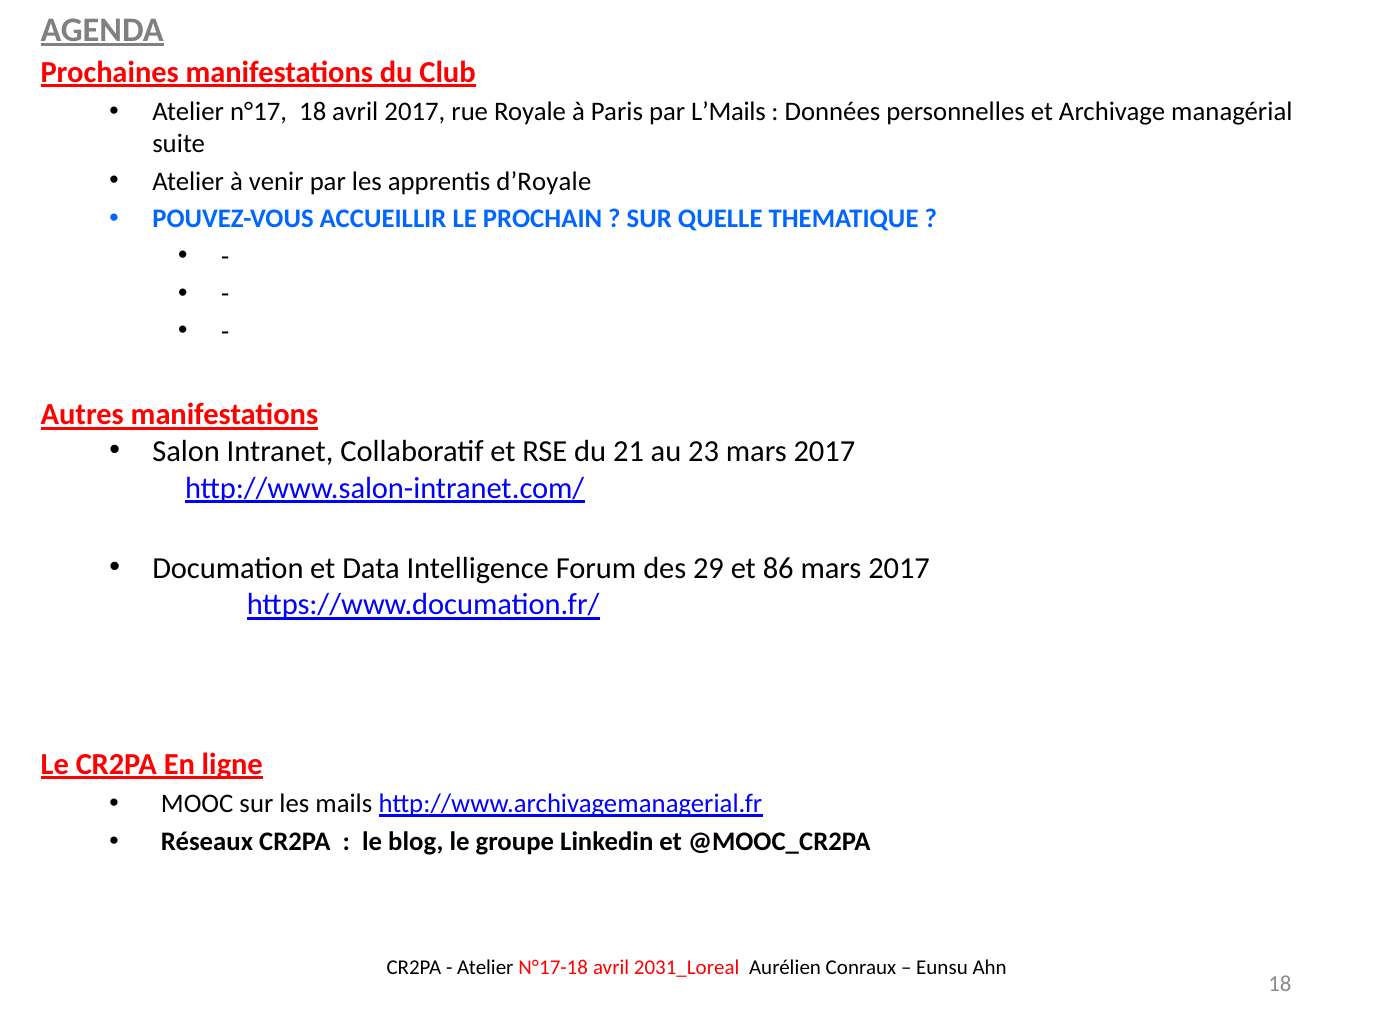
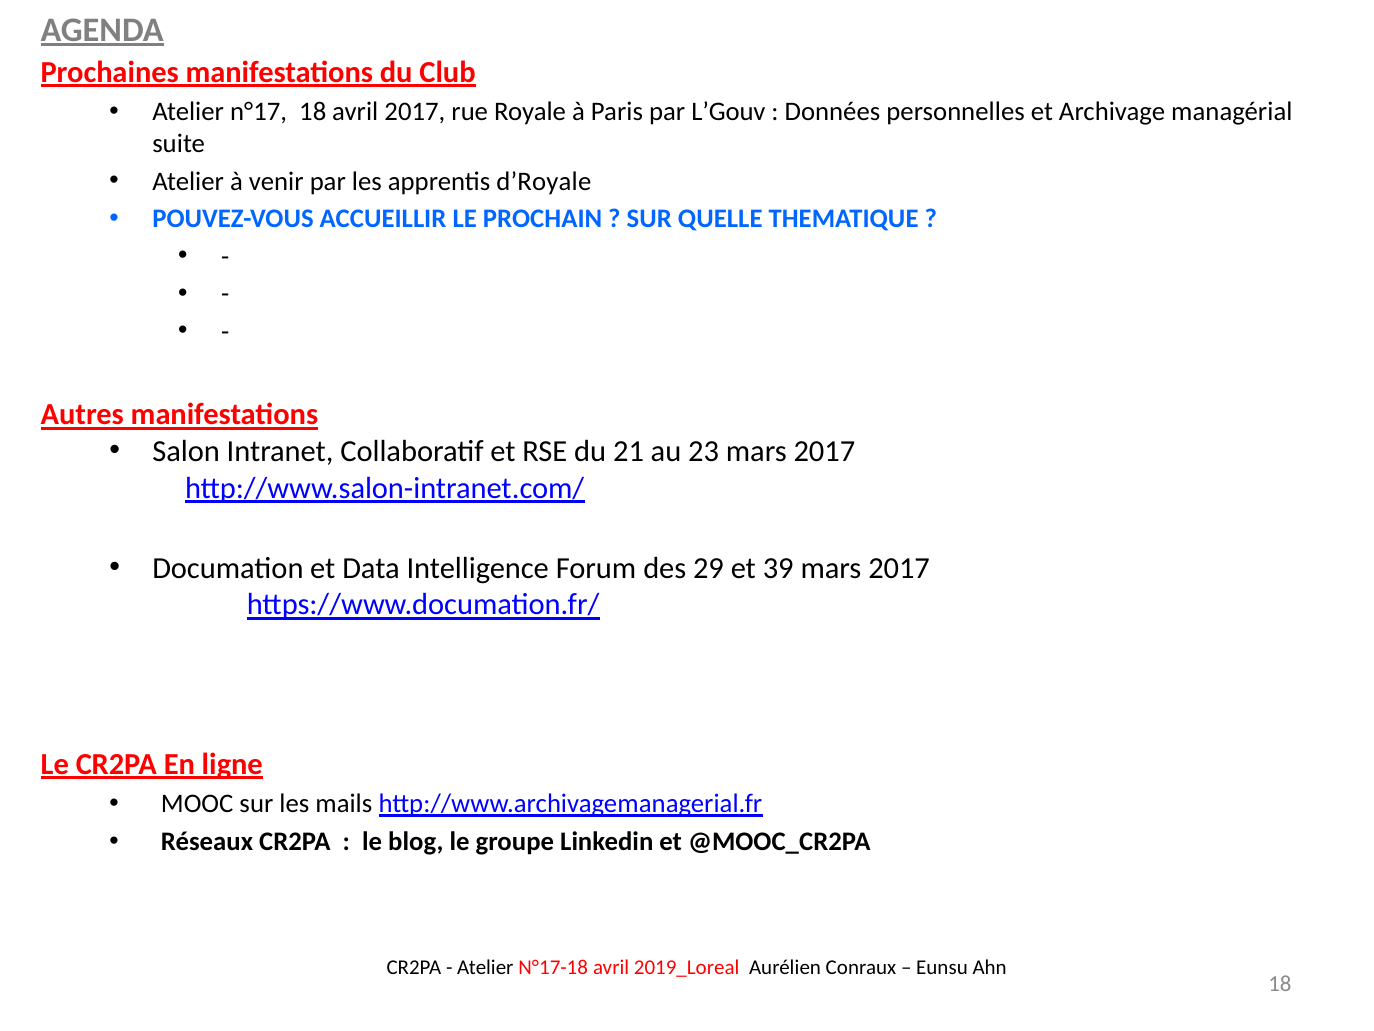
L’Mails: L’Mails -> L’Gouv
86: 86 -> 39
2031_Loreal: 2031_Loreal -> 2019_Loreal
